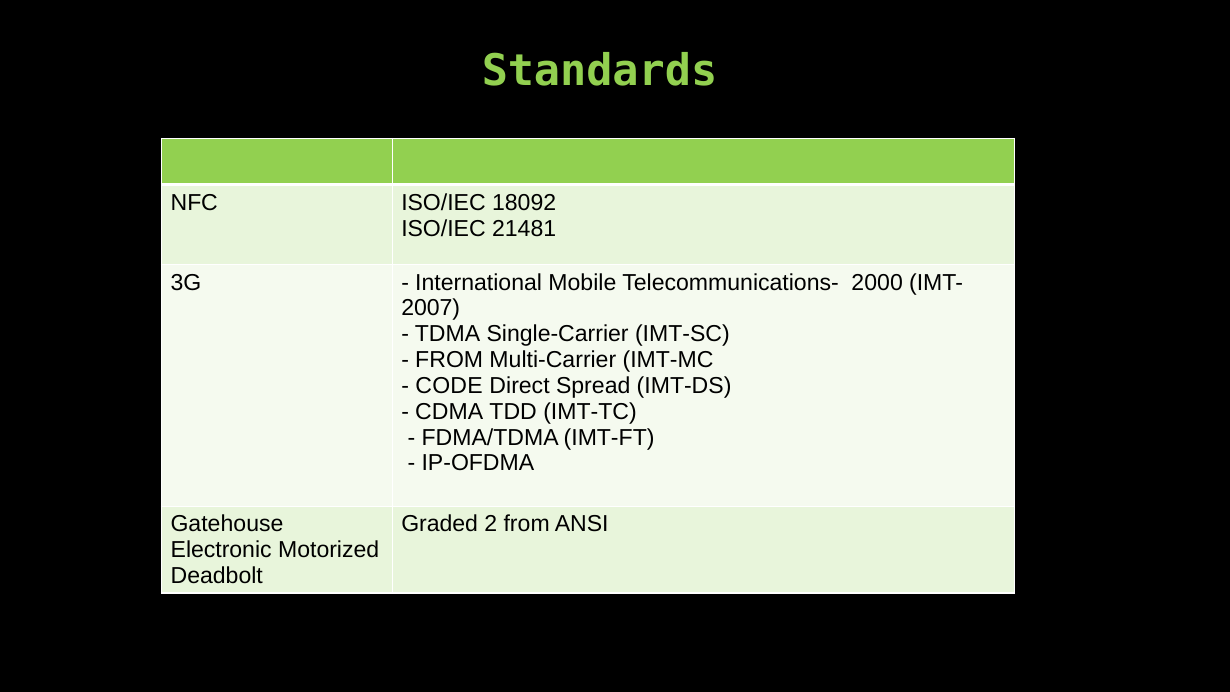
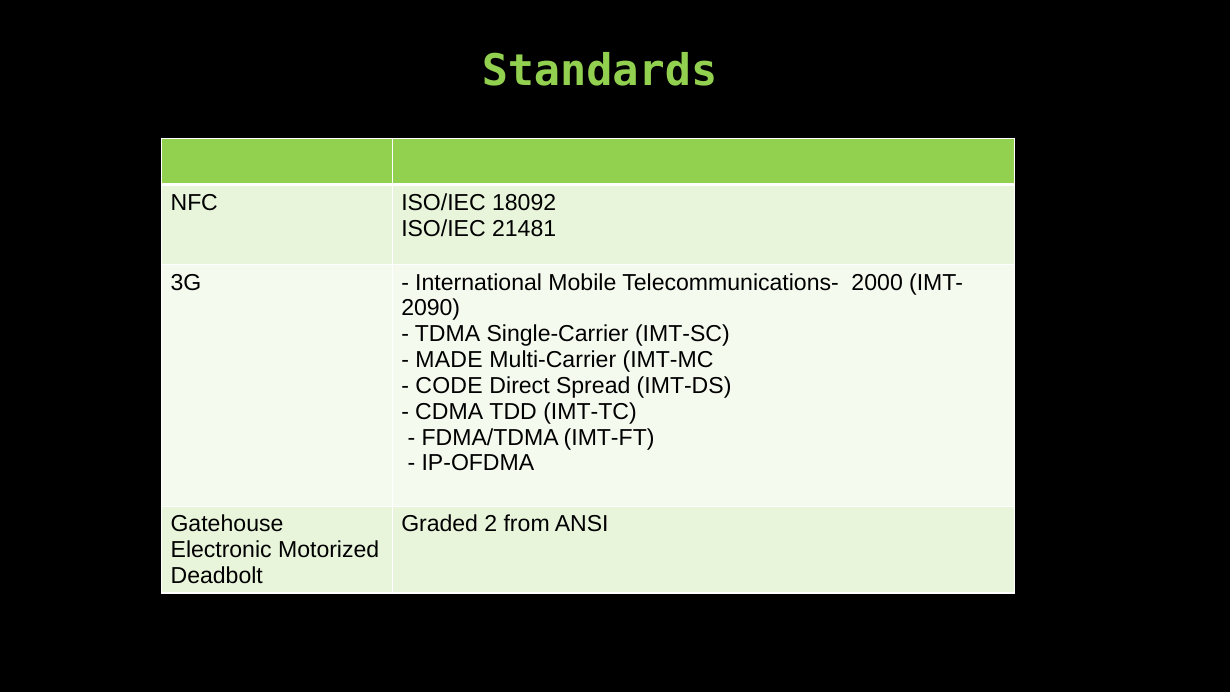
2007: 2007 -> 2090
FROM at (449, 360): FROM -> MADE
